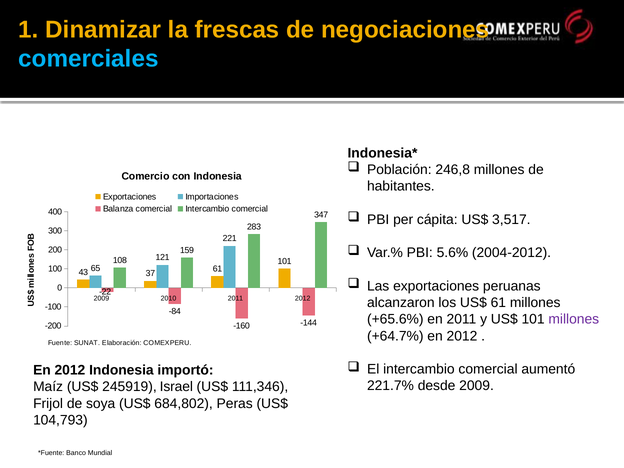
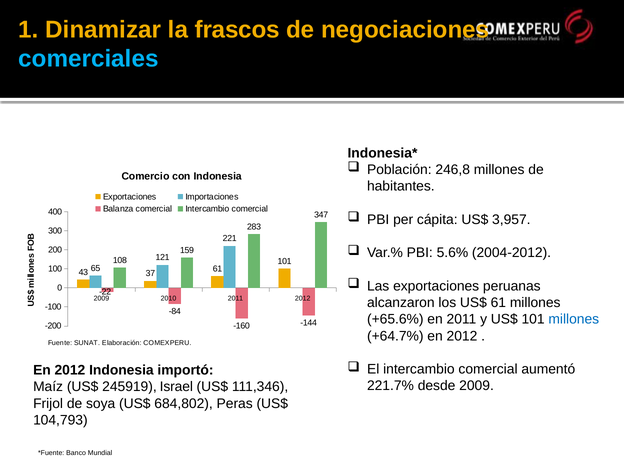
frescas: frescas -> frascos
3,517: 3,517 -> 3,957
millones at (574, 319) colour: purple -> blue
